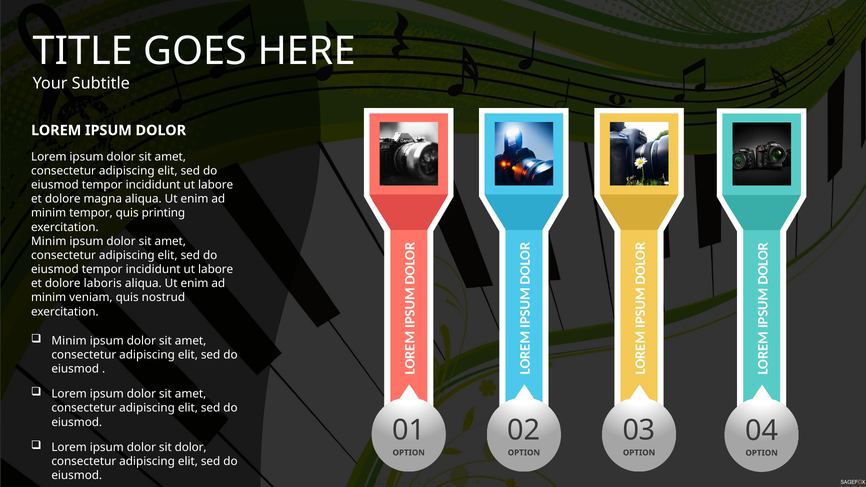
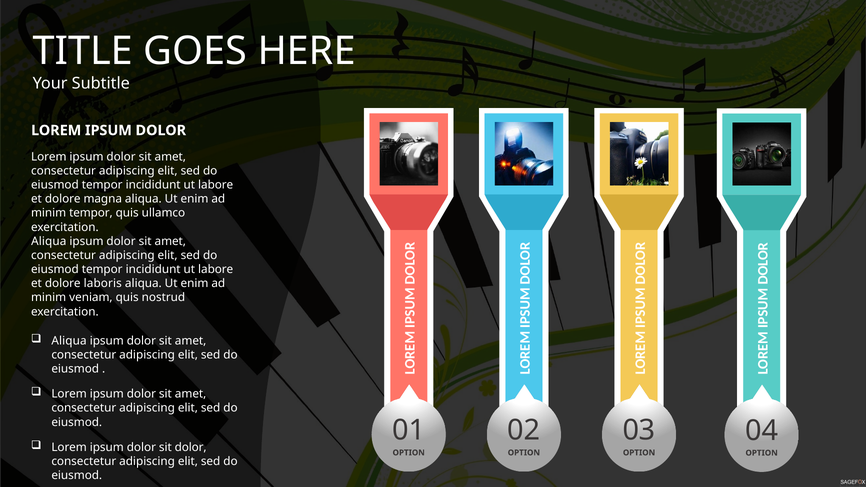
printing: printing -> ullamco
Minim at (49, 241): Minim -> Aliqua
Minim at (69, 341): Minim -> Aliqua
